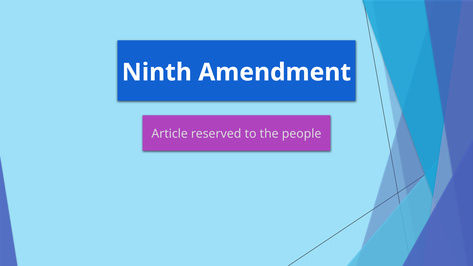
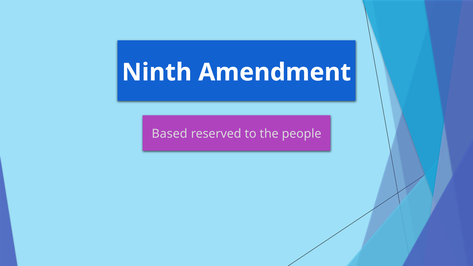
Article: Article -> Based
